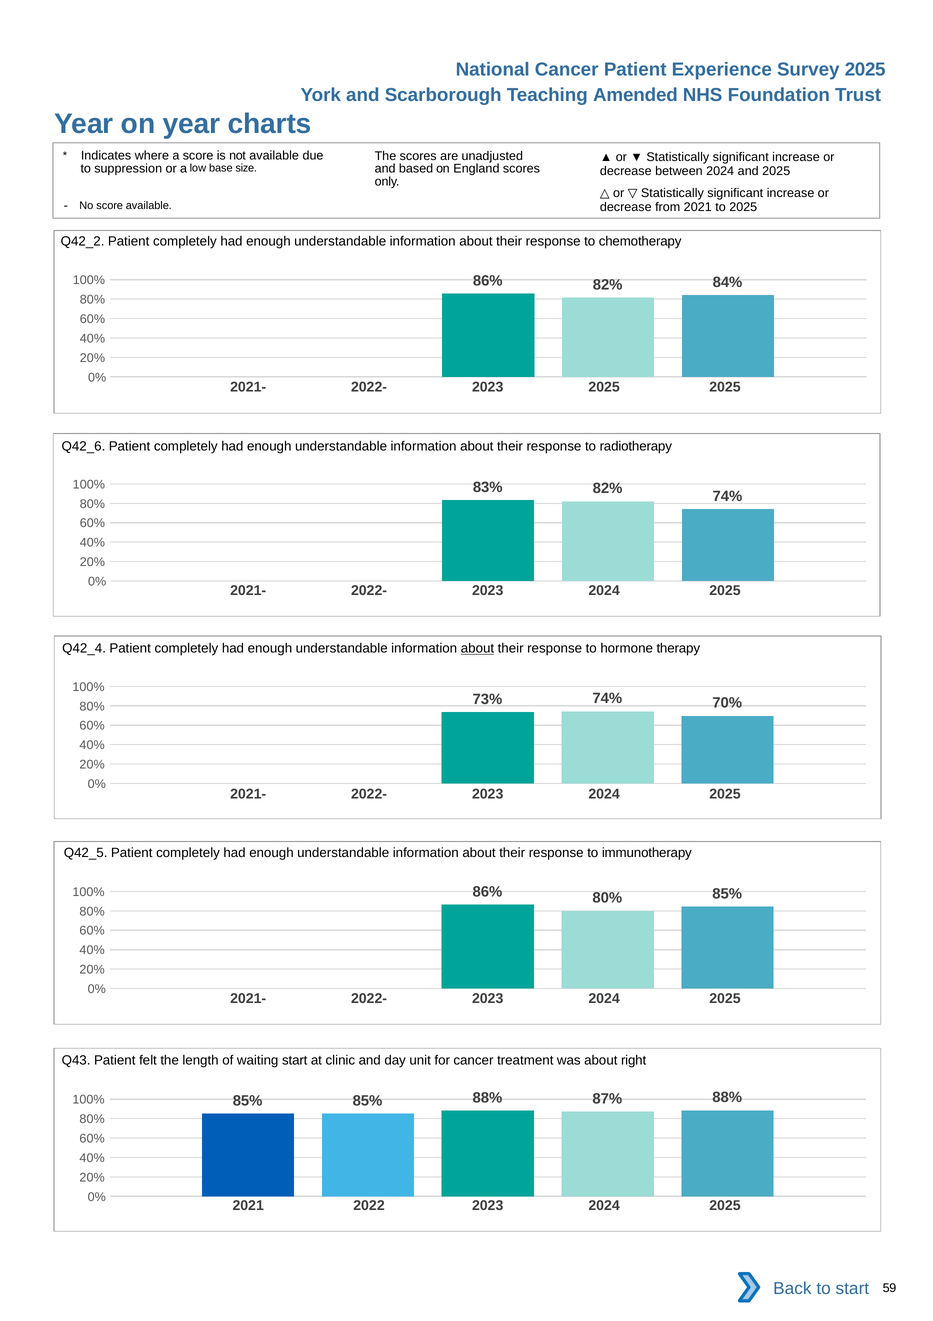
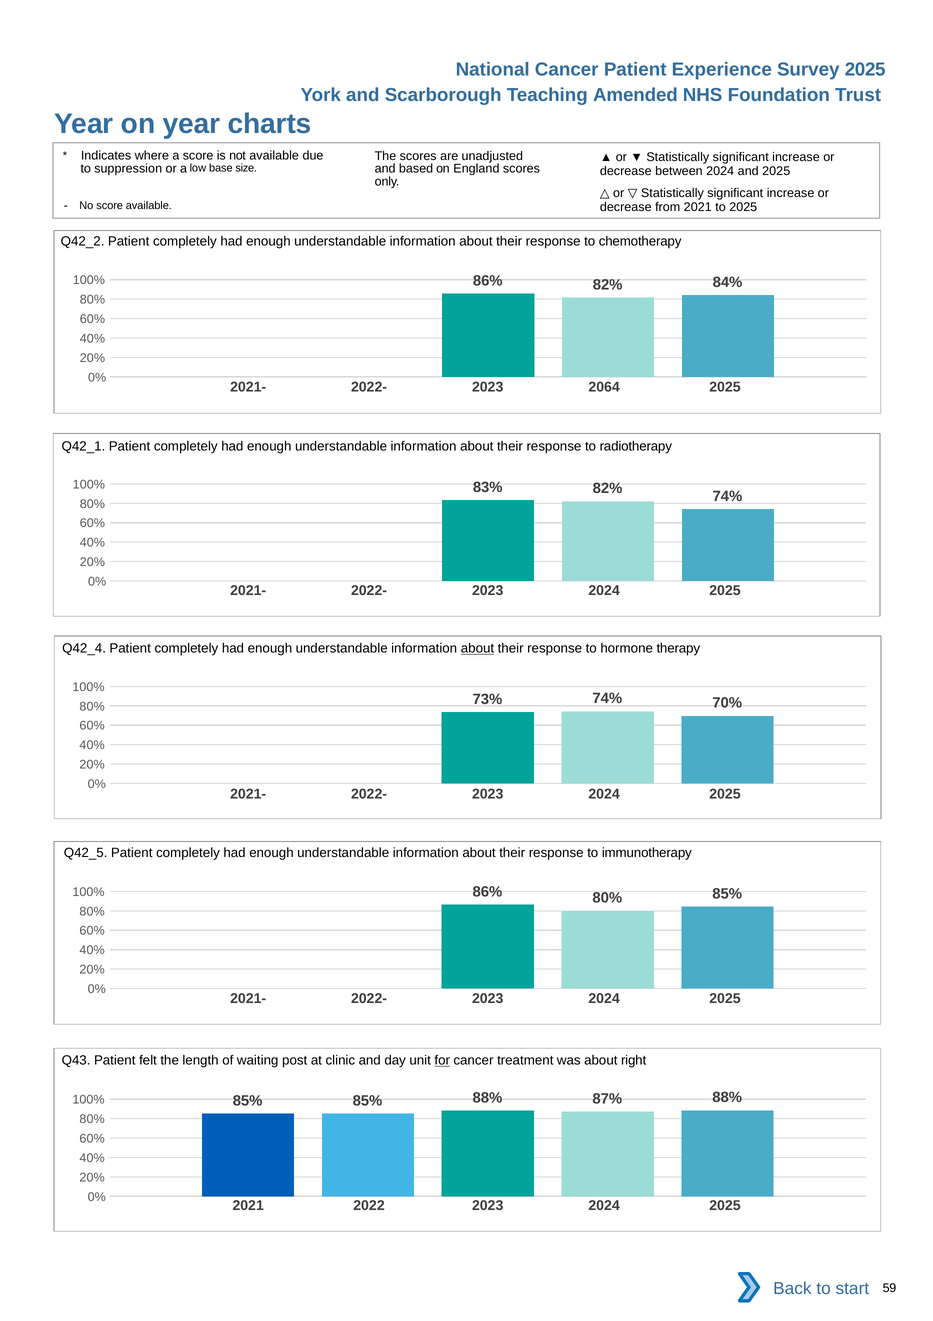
2023 2025: 2025 -> 2064
Q42_6: Q42_6 -> Q42_1
waiting start: start -> post
for underline: none -> present
